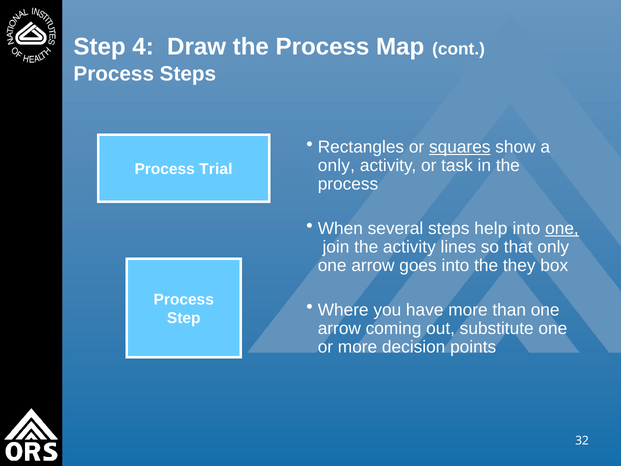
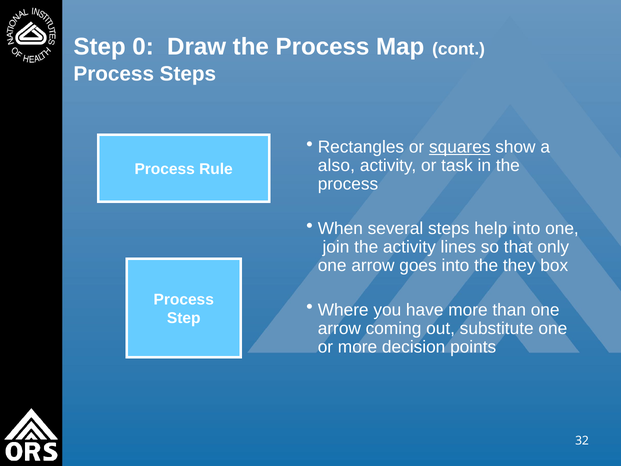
4: 4 -> 0
only at (336, 165): only -> also
Trial: Trial -> Rule
one at (562, 228) underline: present -> none
